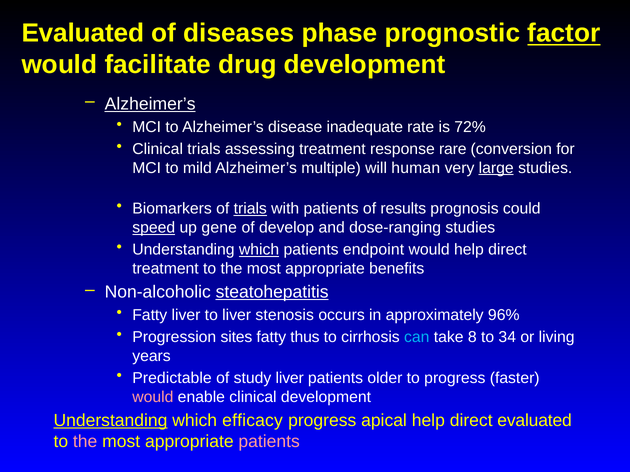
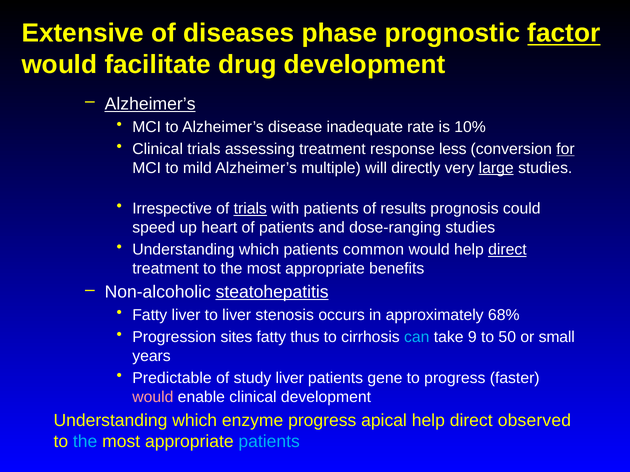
Evaluated at (83, 33): Evaluated -> Extensive
72%: 72% -> 10%
rare: rare -> less
for underline: none -> present
human: human -> directly
Biomarkers: Biomarkers -> Irrespective
speed underline: present -> none
gene: gene -> heart
of develop: develop -> patients
which at (259, 250) underline: present -> none
endpoint: endpoint -> common
direct at (507, 250) underline: none -> present
96%: 96% -> 68%
8: 8 -> 9
34: 34 -> 50
living: living -> small
older: older -> gene
Understanding at (110, 421) underline: present -> none
efficacy: efficacy -> enzyme
direct evaluated: evaluated -> observed
the at (85, 442) colour: pink -> light blue
patients at (269, 442) colour: pink -> light blue
